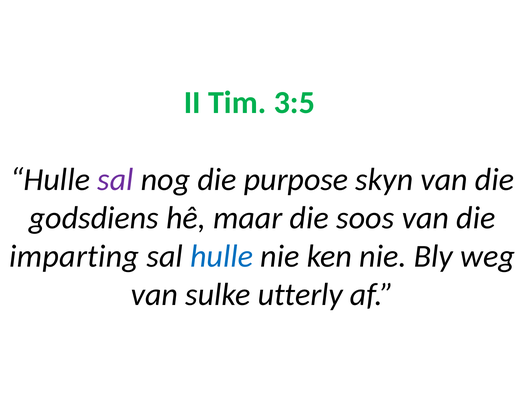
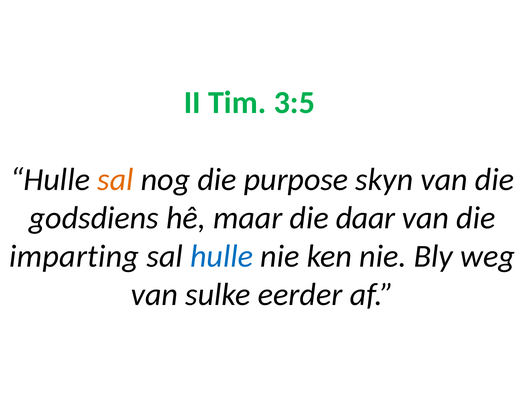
sal at (115, 180) colour: purple -> orange
soos: soos -> daar
utterly: utterly -> eerder
